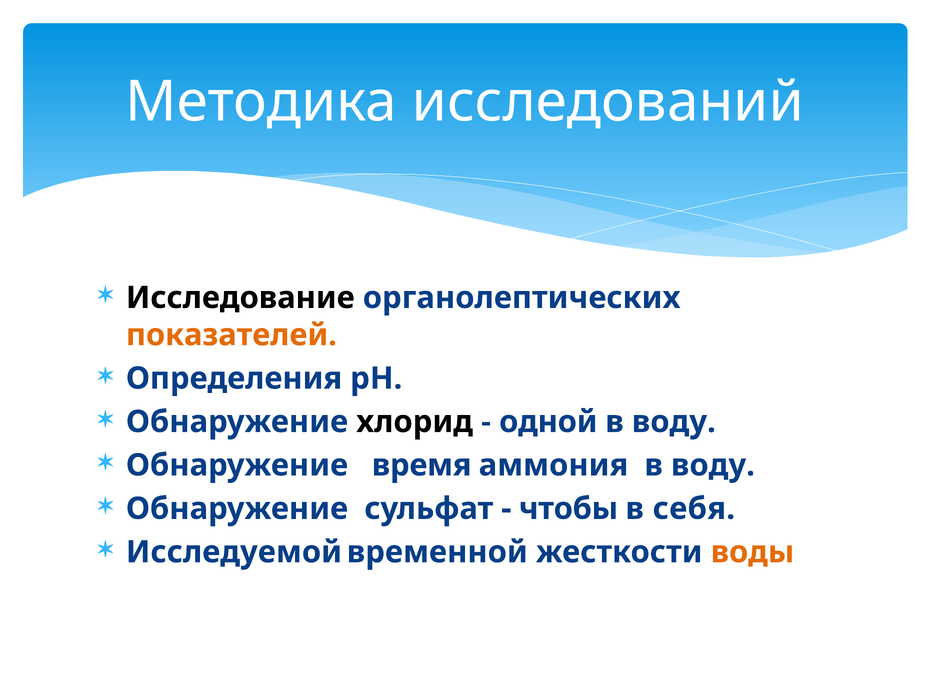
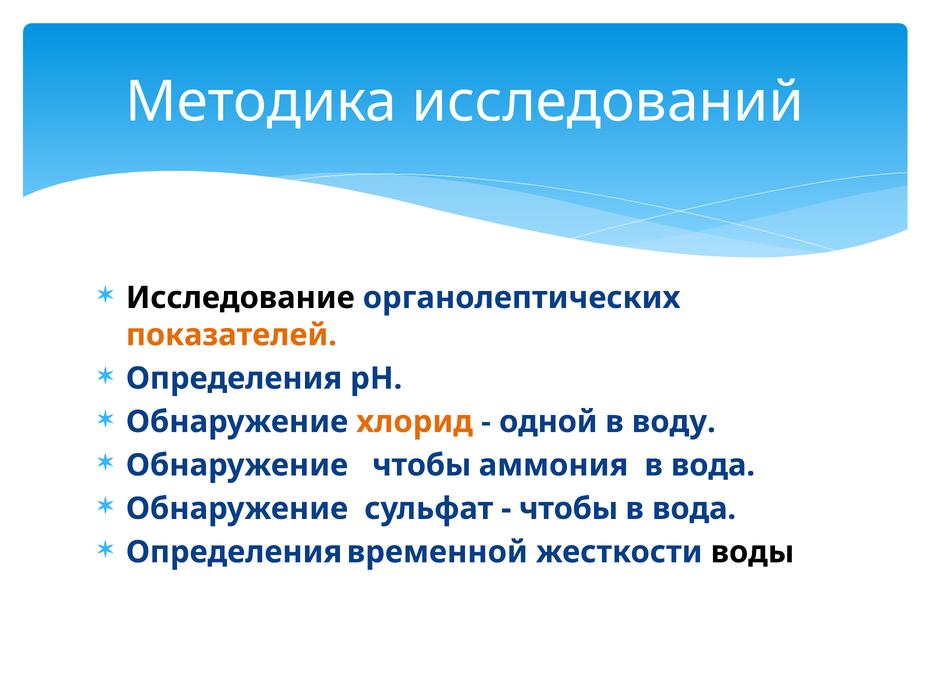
хлорид colour: black -> orange
Обнаружение время: время -> чтобы
аммония в воду: воду -> вода
себя at (694, 508): себя -> вода
Исследуемой at (234, 552): Исследуемой -> Определения
воды colour: orange -> black
